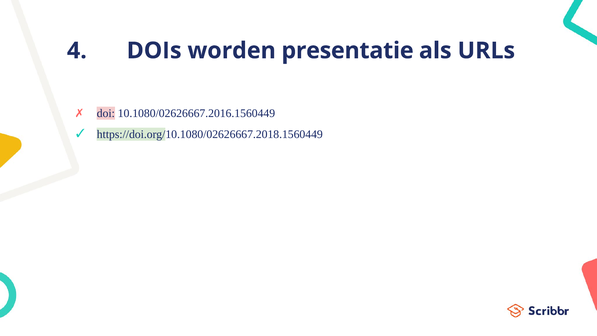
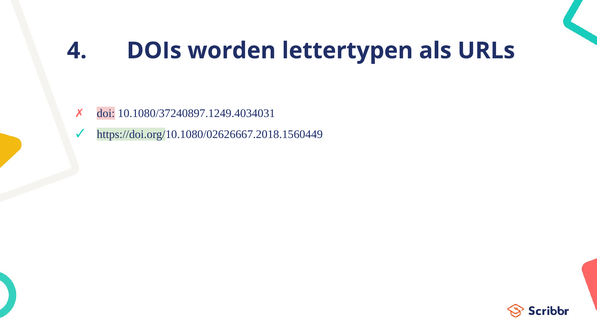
presentatie: presentatie -> lettertypen
10.1080/02626667.2016.1560449: 10.1080/02626667.2016.1560449 -> 10.1080/37240897.1249.4034031
